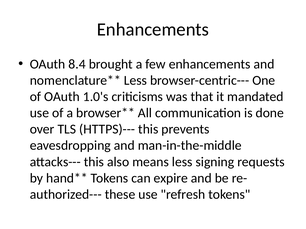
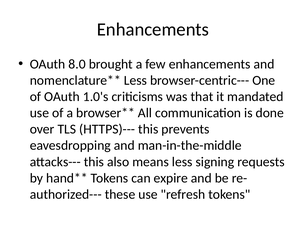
8.4: 8.4 -> 8.0
